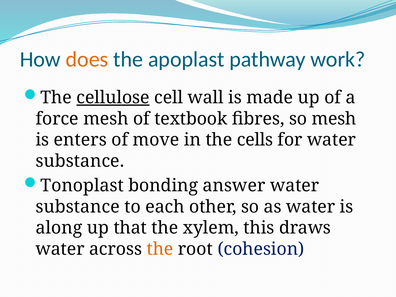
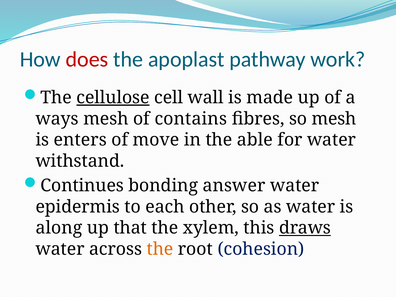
does colour: orange -> red
force: force -> ways
textbook: textbook -> contains
cells: cells -> able
substance at (80, 161): substance -> withstand
Tonoplast: Tonoplast -> Continues
substance at (78, 207): substance -> epidermis
draws underline: none -> present
